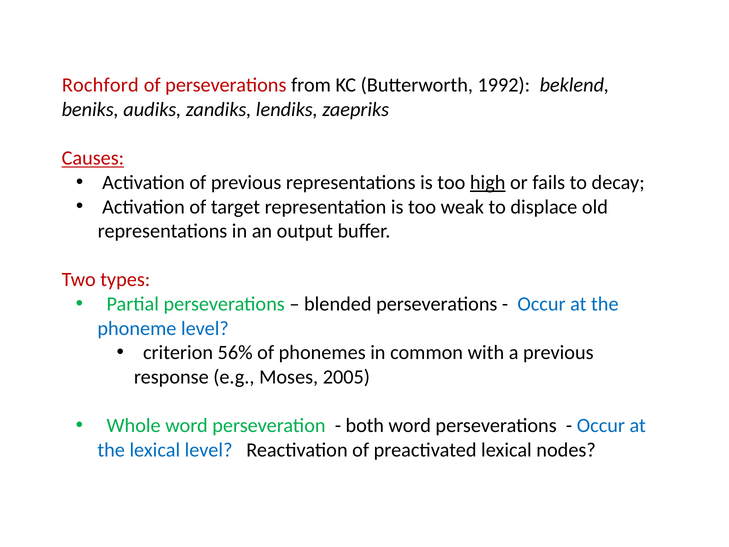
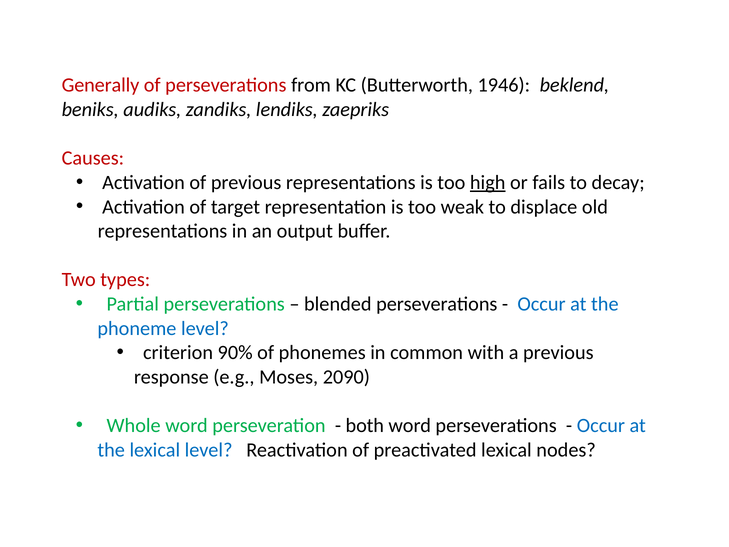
Rochford: Rochford -> Generally
1992: 1992 -> 1946
Causes underline: present -> none
56%: 56% -> 90%
2005: 2005 -> 2090
